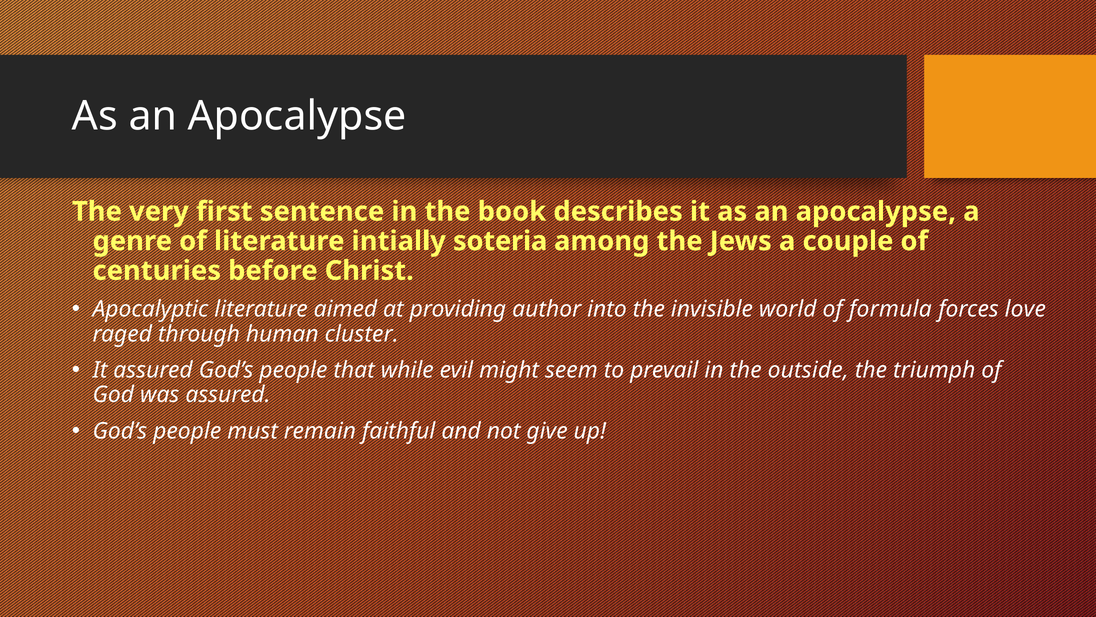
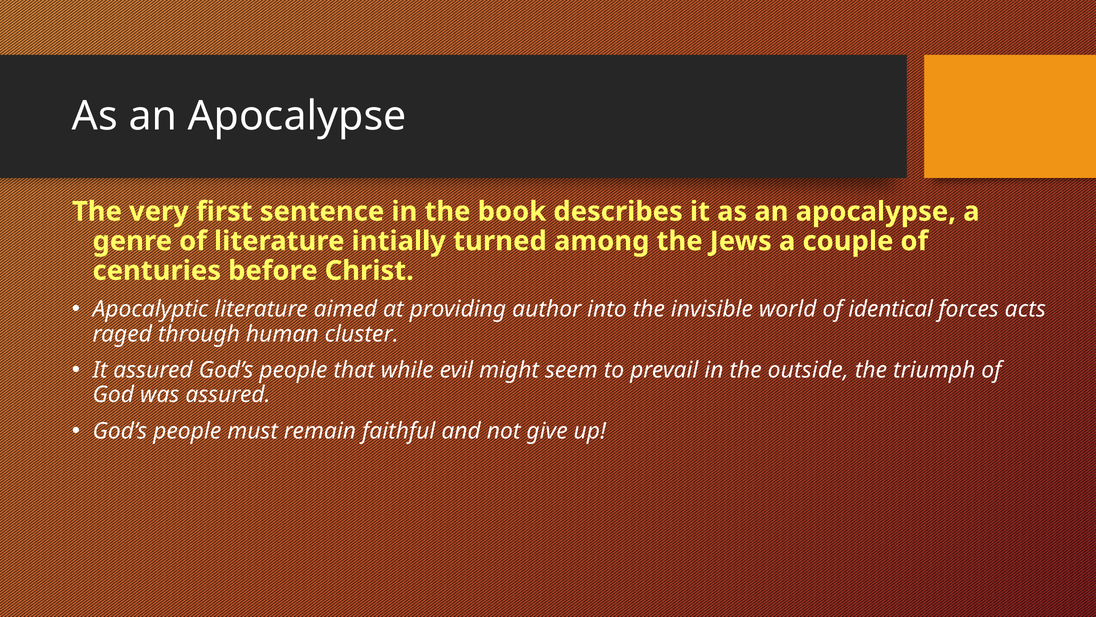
soteria: soteria -> turned
formula: formula -> identical
love: love -> acts
